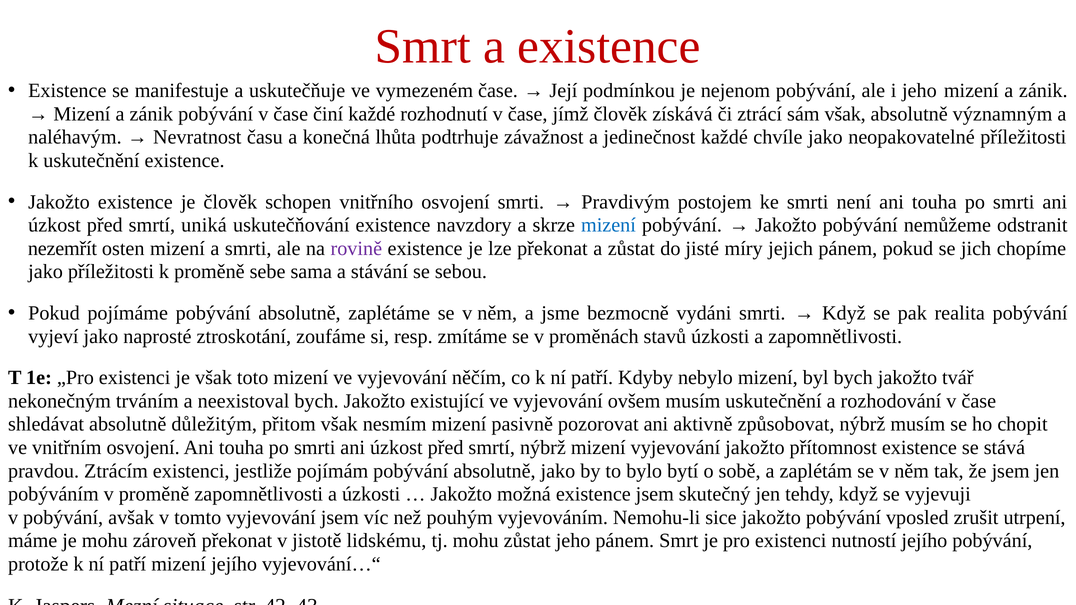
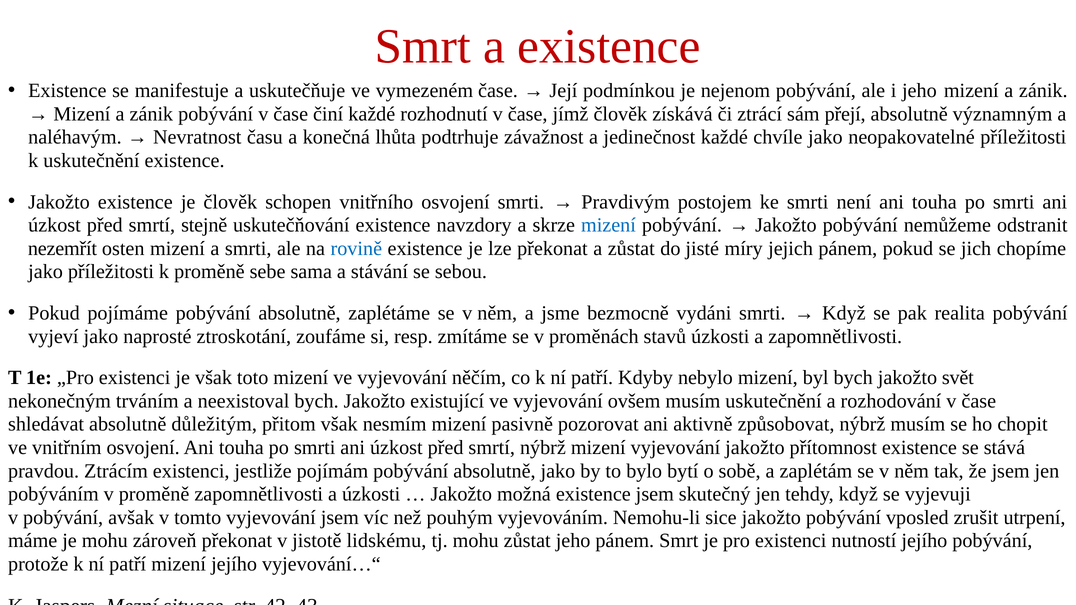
sám však: však -> přejí
uniká: uniká -> stejně
rovině colour: purple -> blue
tvář: tvář -> svět
